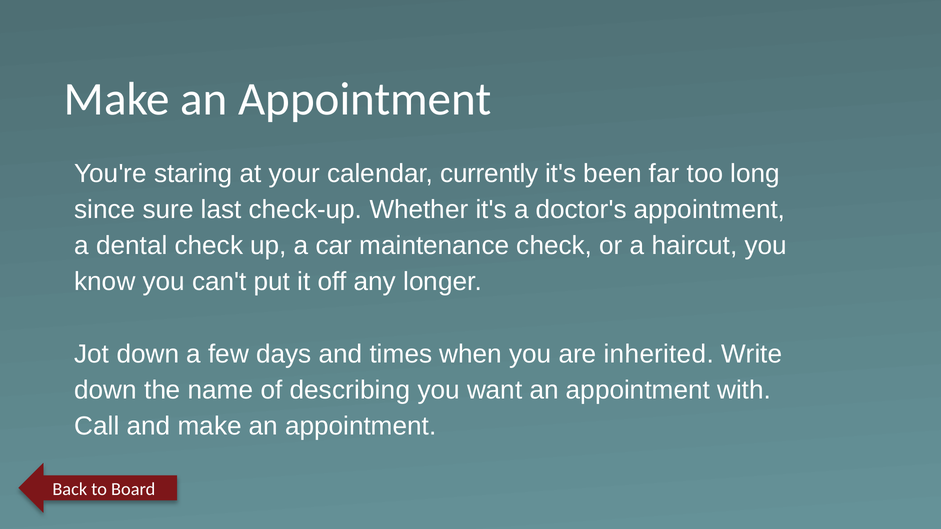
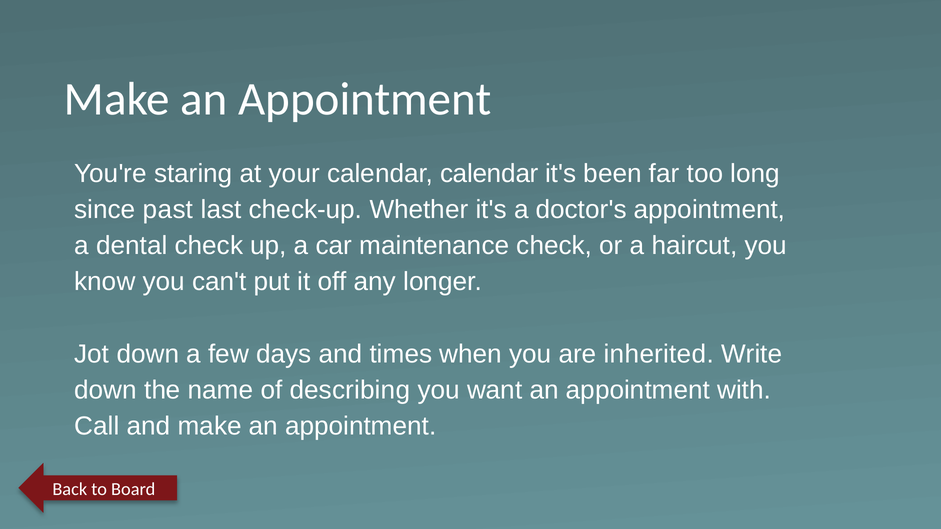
calendar currently: currently -> calendar
sure: sure -> past
